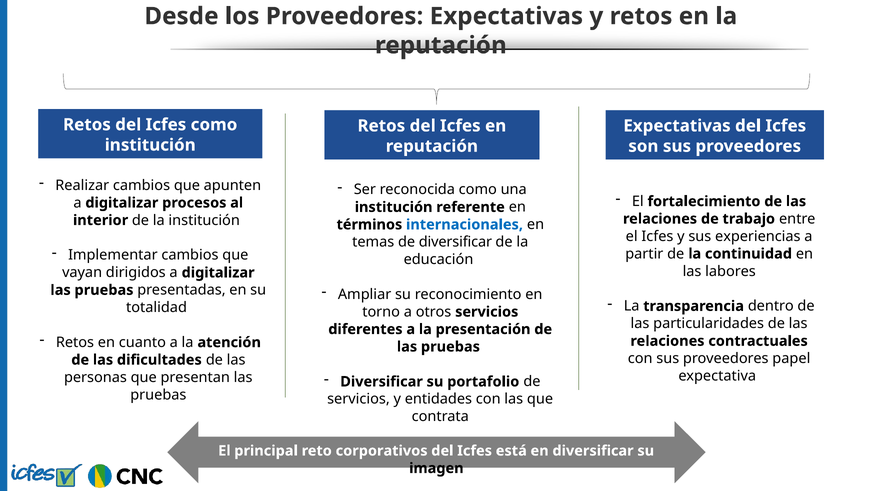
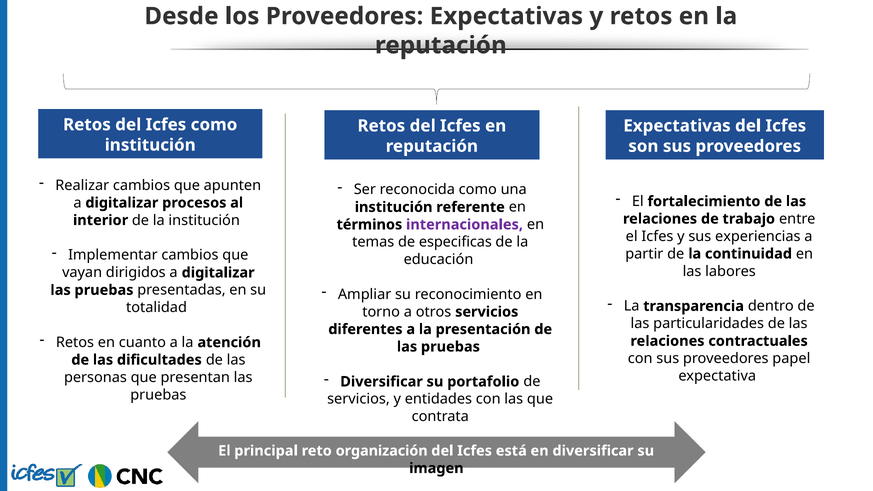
internacionales colour: blue -> purple
de diversificar: diversificar -> especificas
corporativos: corporativos -> organización
